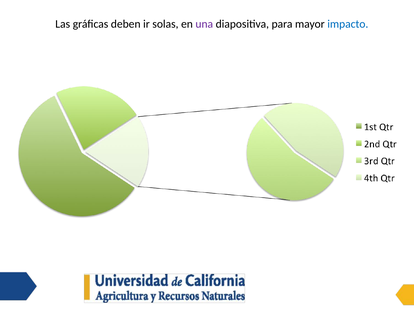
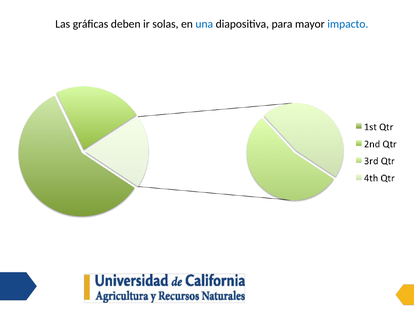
una colour: purple -> blue
